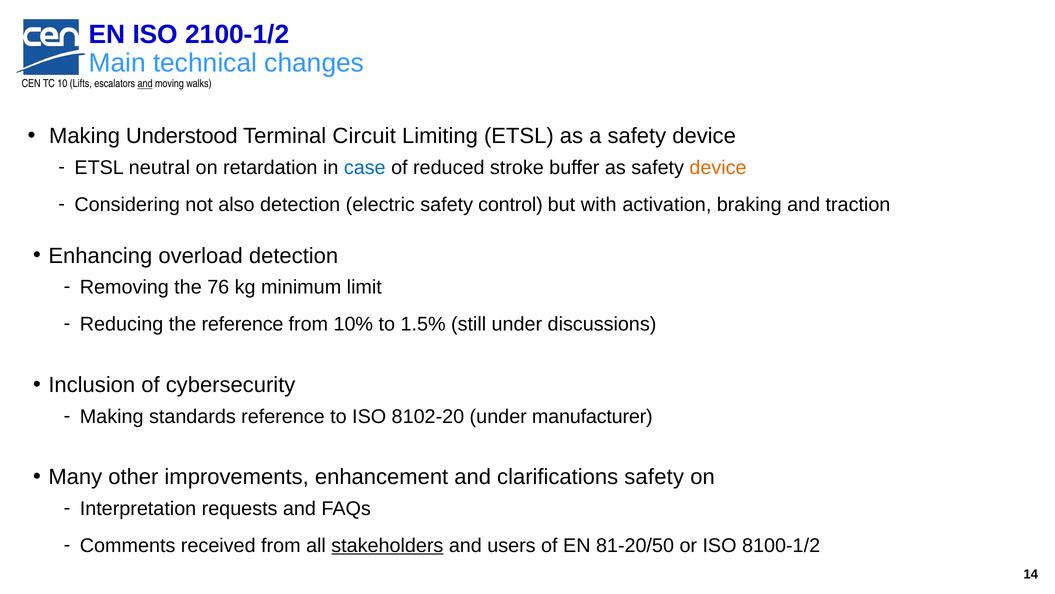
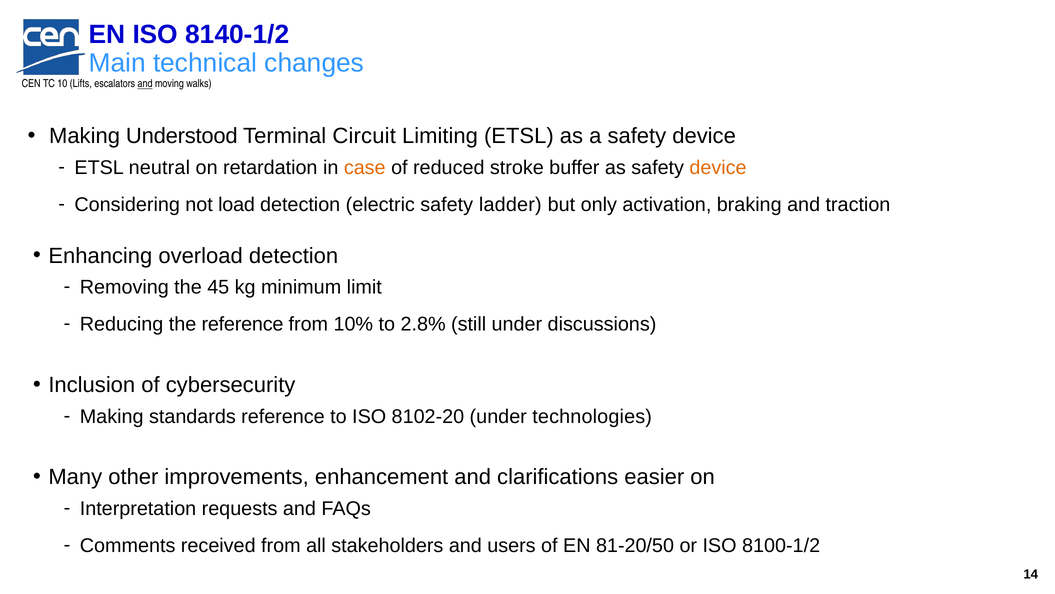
2100-1/2: 2100-1/2 -> 8140-1/2
case colour: blue -> orange
also: also -> load
control: control -> ladder
with: with -> only
76: 76 -> 45
1.5%: 1.5% -> 2.8%
manufacturer: manufacturer -> technologies
clarifications safety: safety -> easier
stakeholders underline: present -> none
